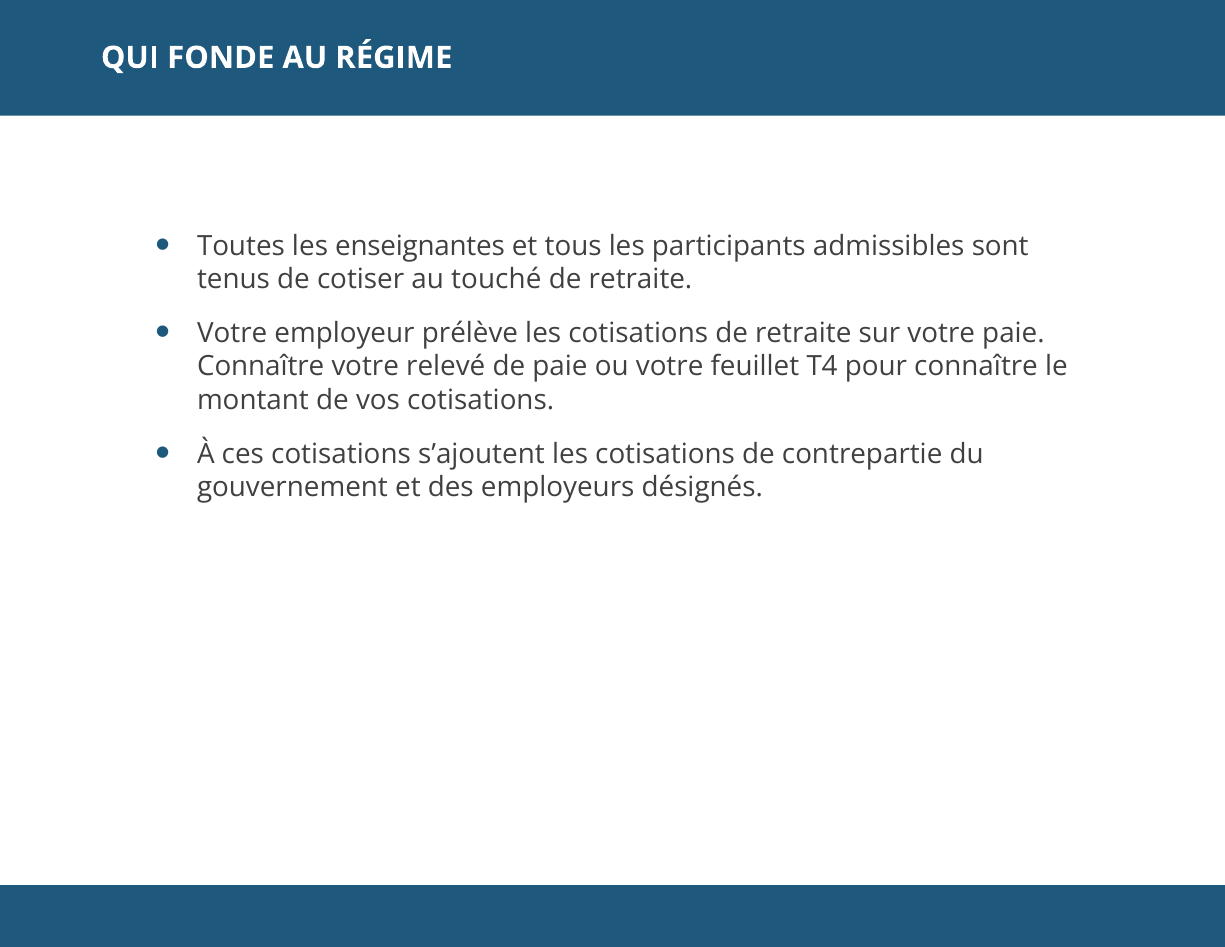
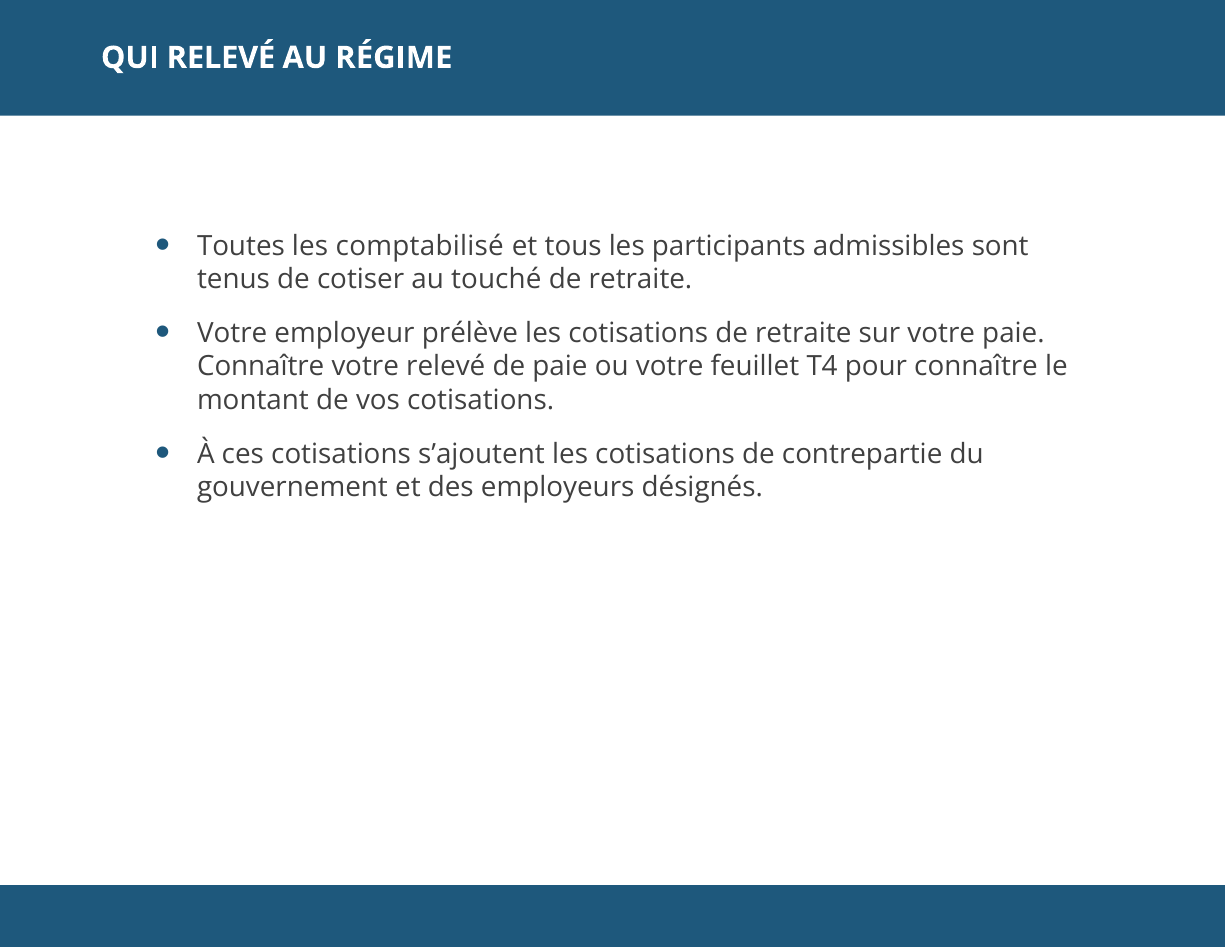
QUI FONDE: FONDE -> RELEVÉ
enseignantes: enseignantes -> comptabilisé
